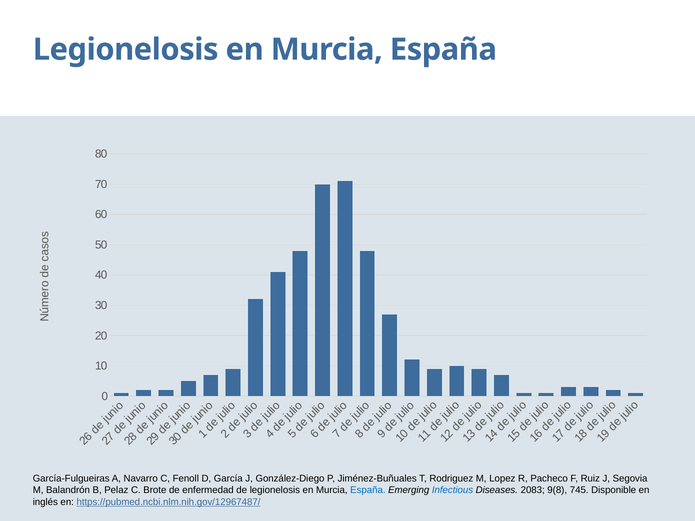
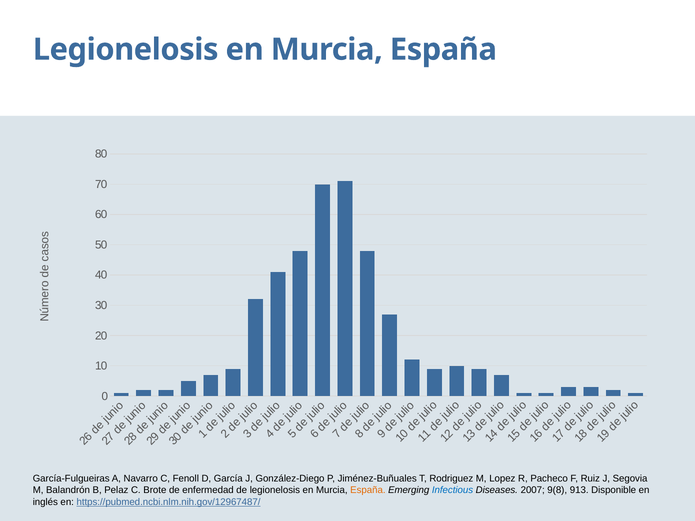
España at (368, 491) colour: blue -> orange
2083: 2083 -> 2007
745: 745 -> 913
